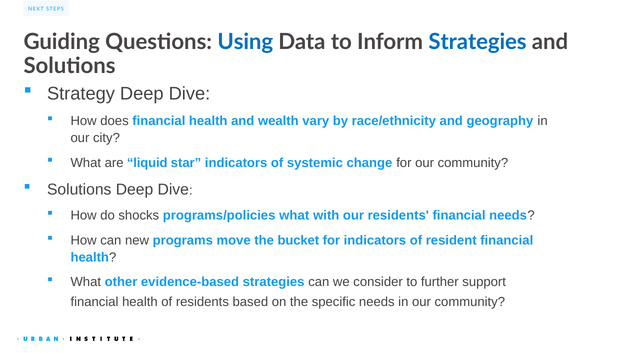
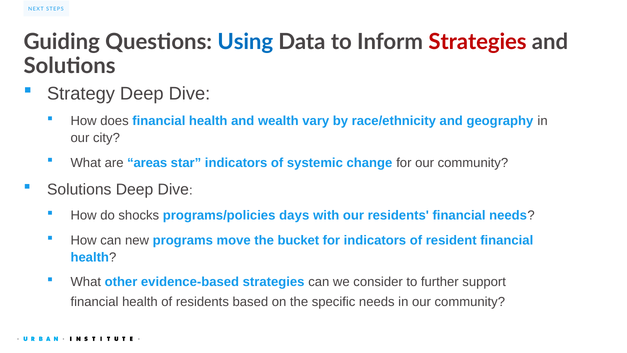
Strategies at (478, 42) colour: blue -> red
liquid: liquid -> areas
programs/policies what: what -> days
